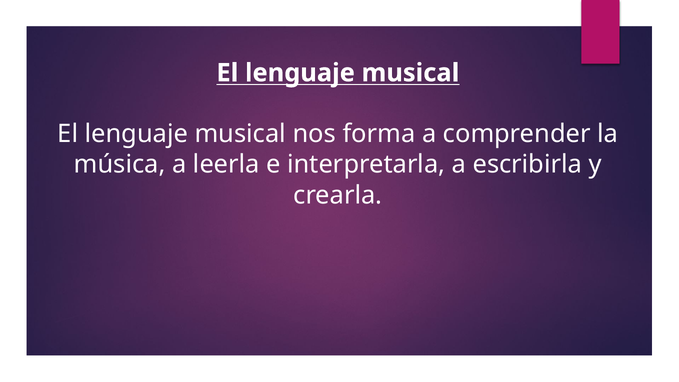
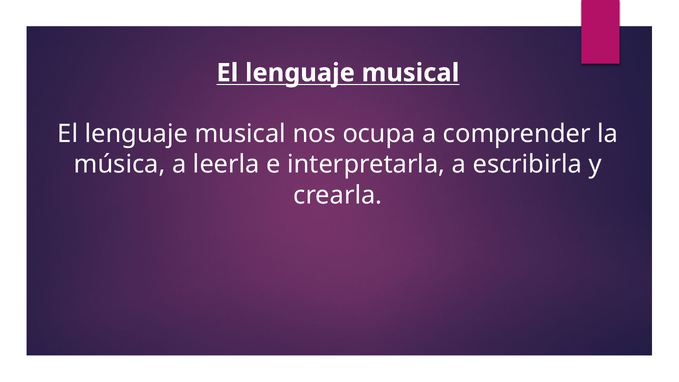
forma: forma -> ocupa
